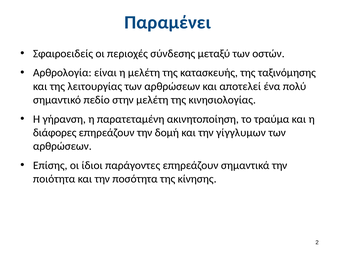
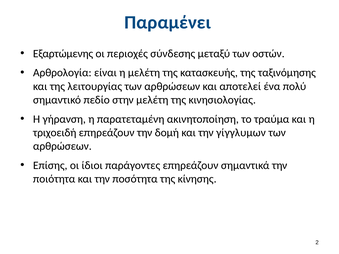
Σφαιροειδείς: Σφαιροειδείς -> Εξαρτώμενης
διάφορες: διάφορες -> τριχοειδή
